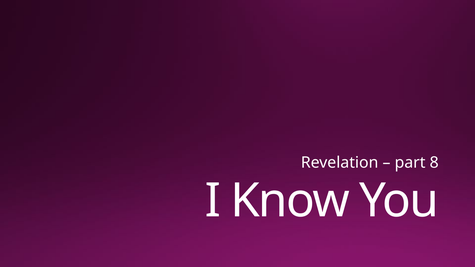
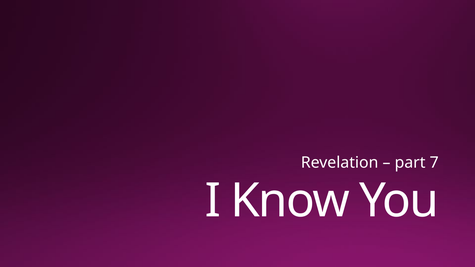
8: 8 -> 7
